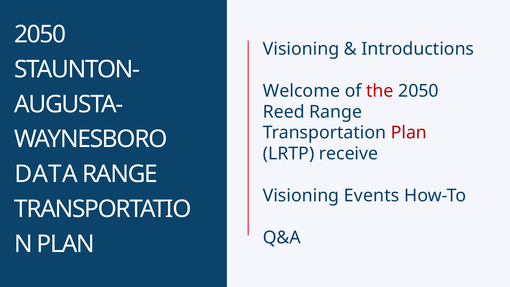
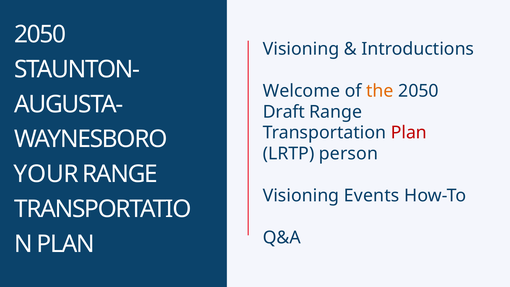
the colour: red -> orange
Reed: Reed -> Draft
receive: receive -> person
DATA: DATA -> YOUR
